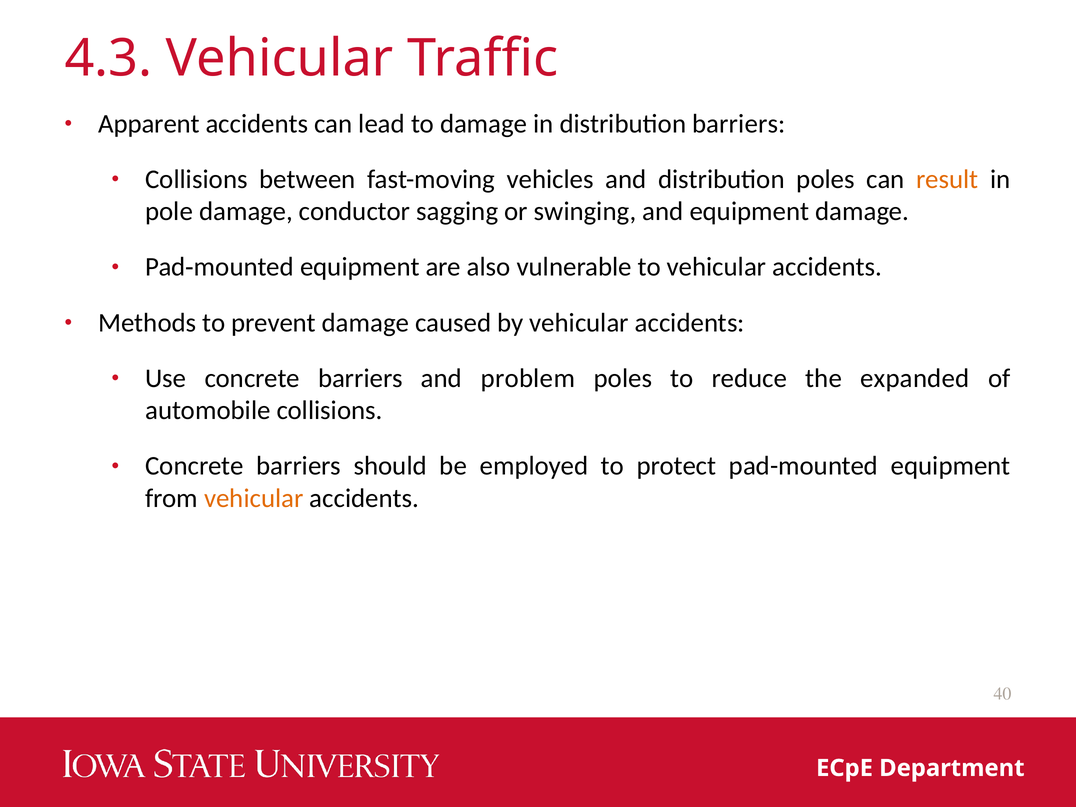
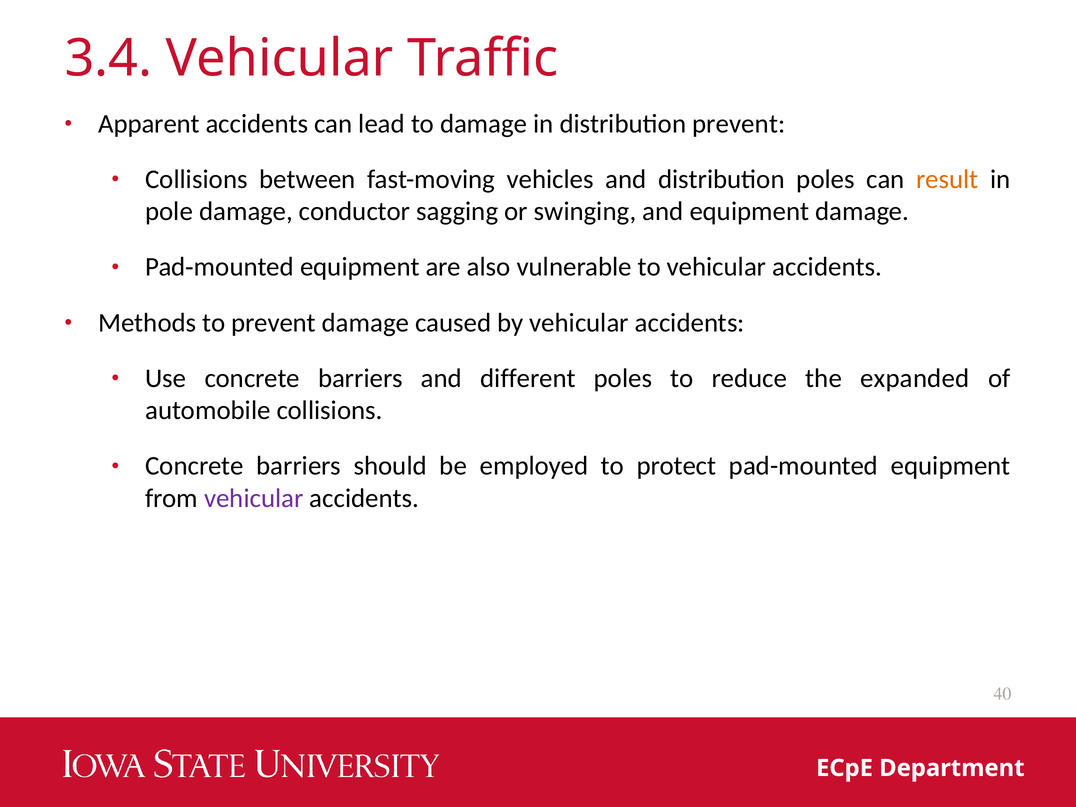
4.3: 4.3 -> 3.4
distribution barriers: barriers -> prevent
problem: problem -> different
vehicular at (254, 498) colour: orange -> purple
